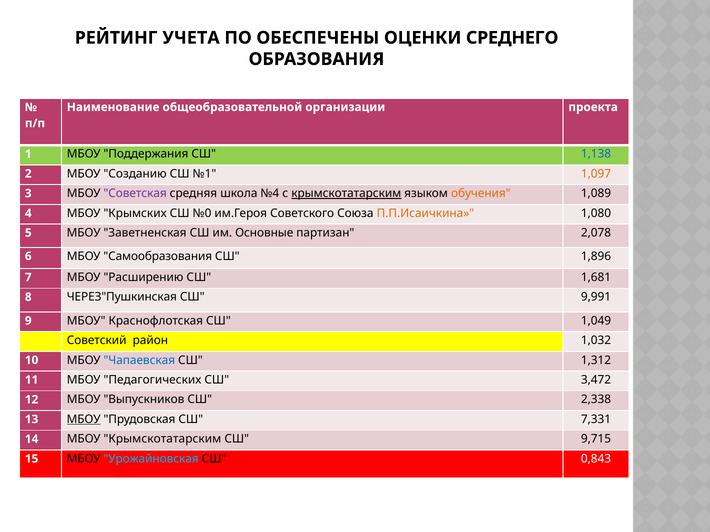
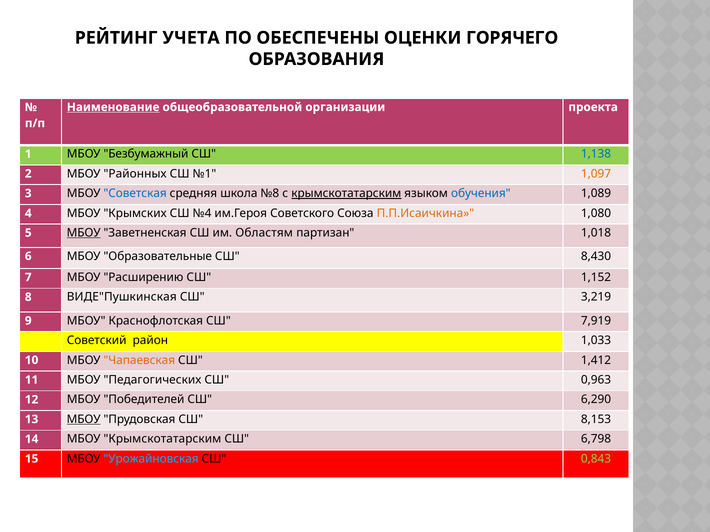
СРЕДНЕГО: СРЕДНЕГО -> ГОРЯЧЕГО
Наименование underline: none -> present
Поддержания: Поддержания -> Безбумажный
Созданию: Созданию -> Районных
Советская colour: purple -> blue
№4: №4 -> №8
обучения colour: orange -> blue
№0: №0 -> №4
МБОУ at (84, 233) underline: none -> present
Основные: Основные -> Областям
2,078: 2,078 -> 1,018
Самообразования: Самообразования -> Образовательные
1,896: 1,896 -> 8,430
1,681: 1,681 -> 1,152
ЧЕРЕЗ"Пушкинская: ЧЕРЕЗ"Пушкинская -> ВИДЕ"Пушкинская
9,991: 9,991 -> 3,219
1,049: 1,049 -> 7,919
1,032: 1,032 -> 1,033
Чапаевская colour: blue -> orange
1,312: 1,312 -> 1,412
3,472: 3,472 -> 0,963
Выпускников: Выпускников -> Победителей
2,338: 2,338 -> 6,290
7,331: 7,331 -> 8,153
9,715: 9,715 -> 6,798
0,843 colour: white -> light green
